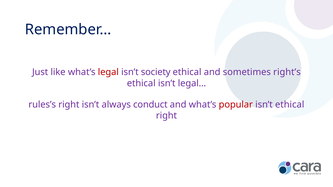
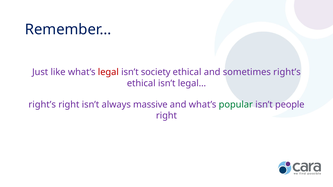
rules’s at (42, 105): rules’s -> right’s
conduct: conduct -> massive
popular colour: red -> green
isn’t ethical: ethical -> people
